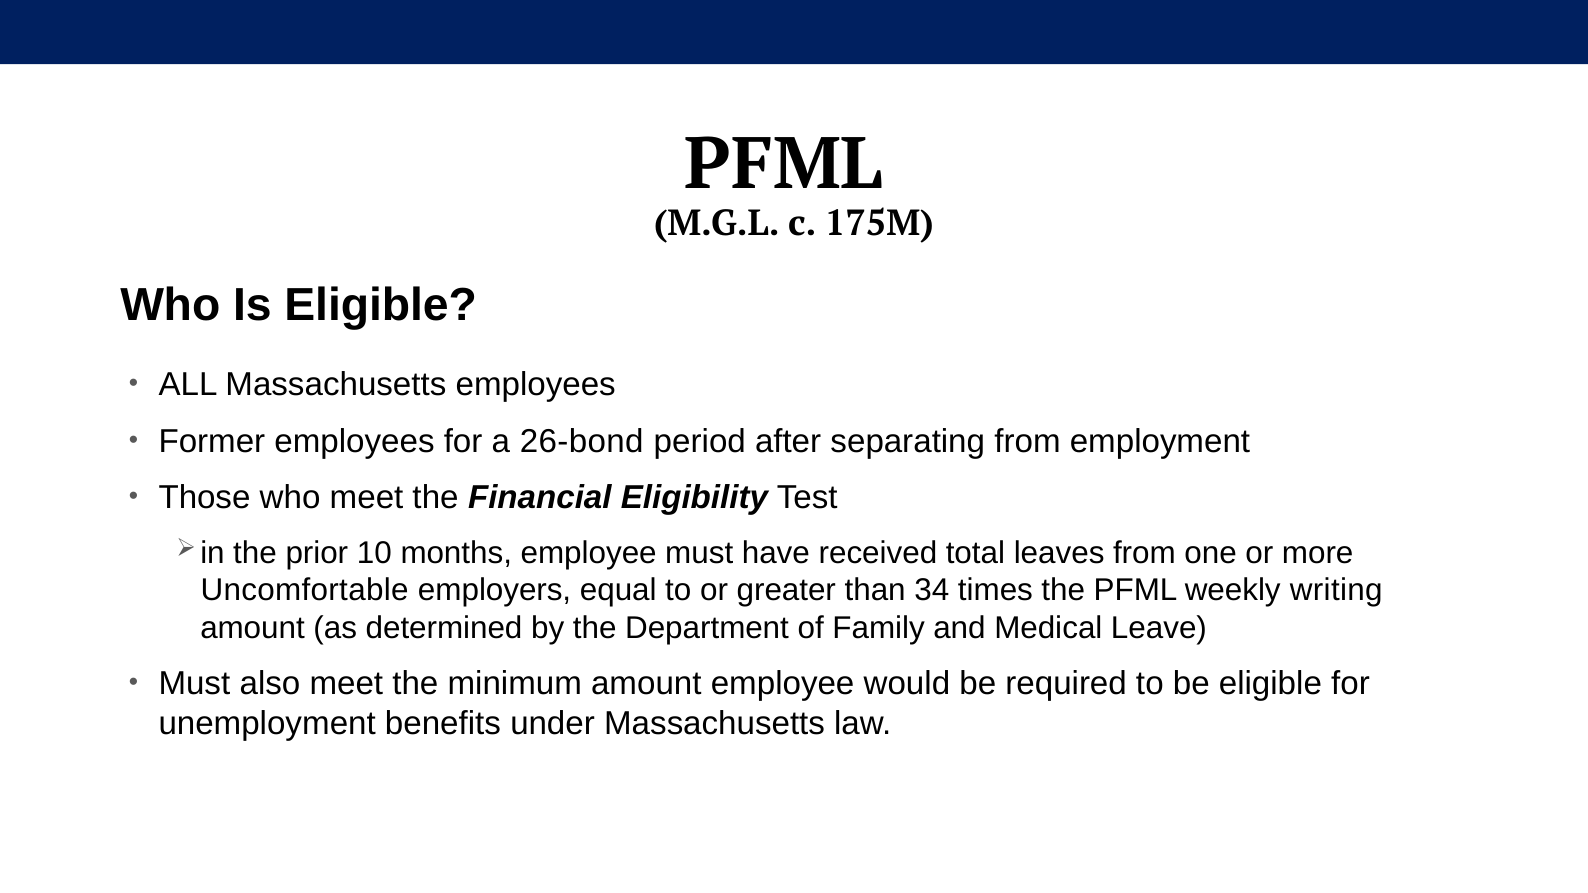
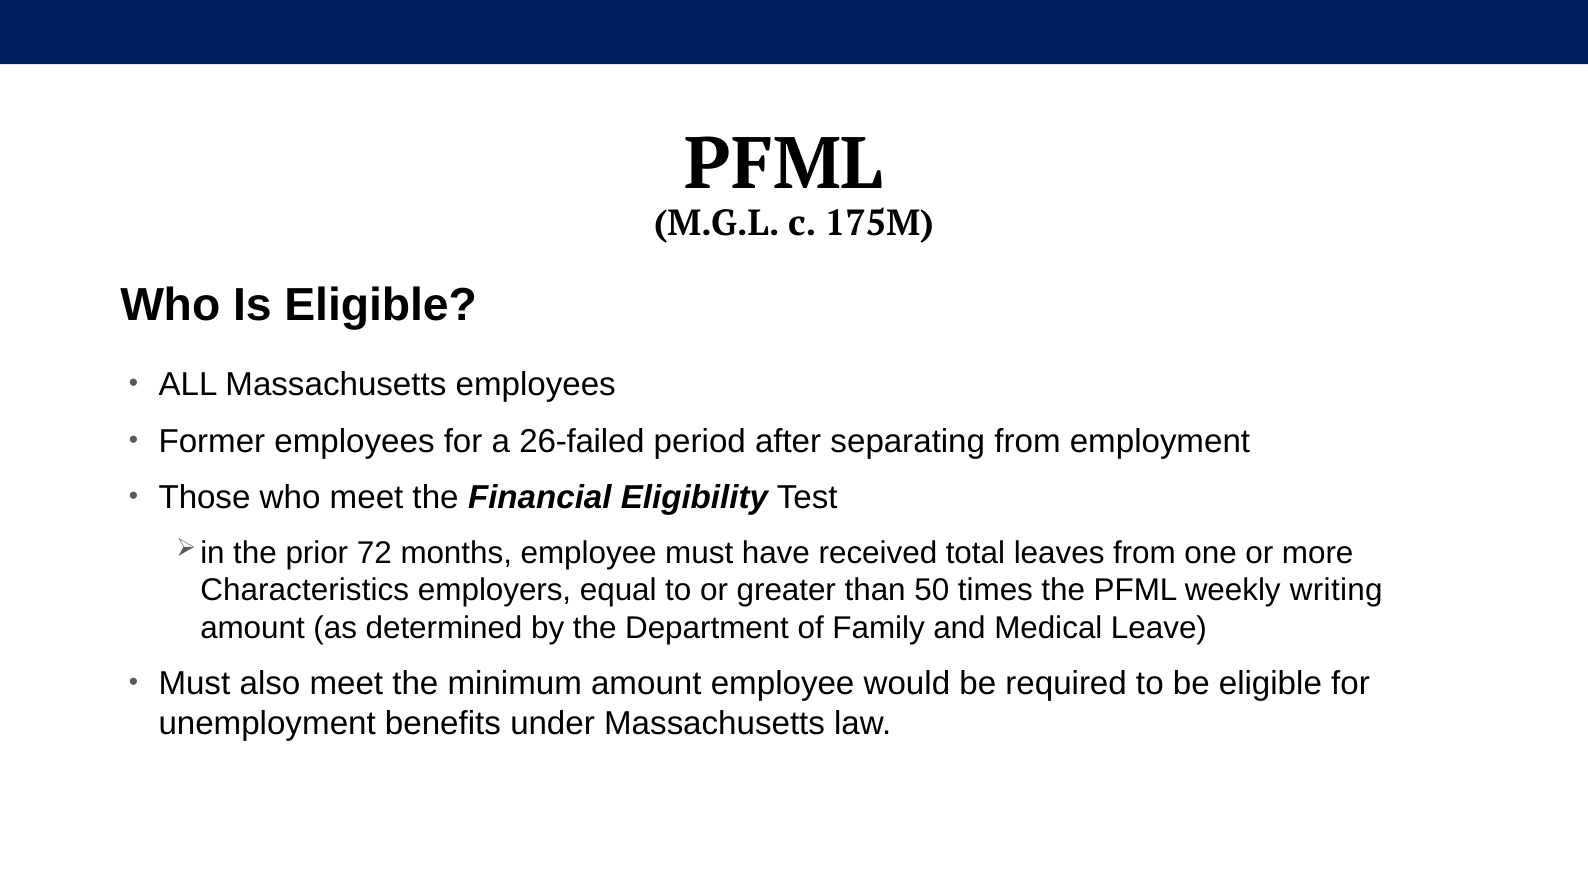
26-bond: 26-bond -> 26-failed
10: 10 -> 72
Uncomfortable: Uncomfortable -> Characteristics
34: 34 -> 50
